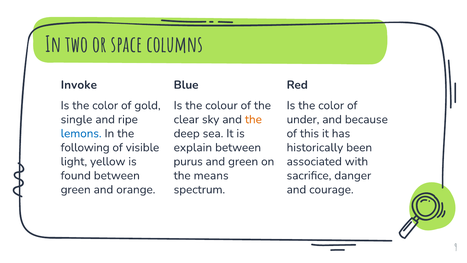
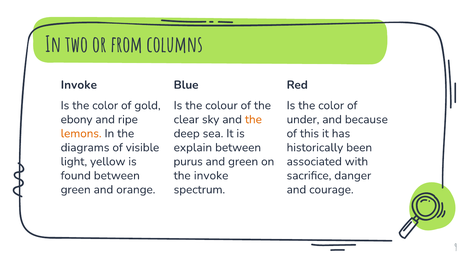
space: space -> from
single: single -> ebony
lemons colour: blue -> orange
following: following -> diagrams
the means: means -> invoke
